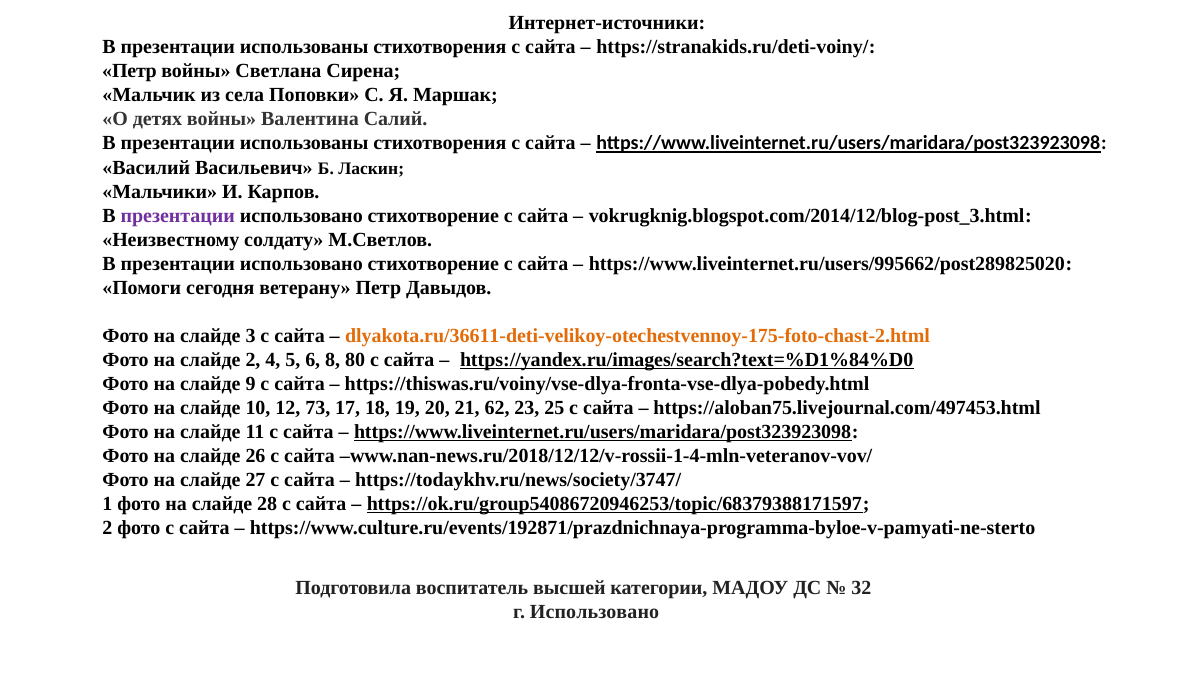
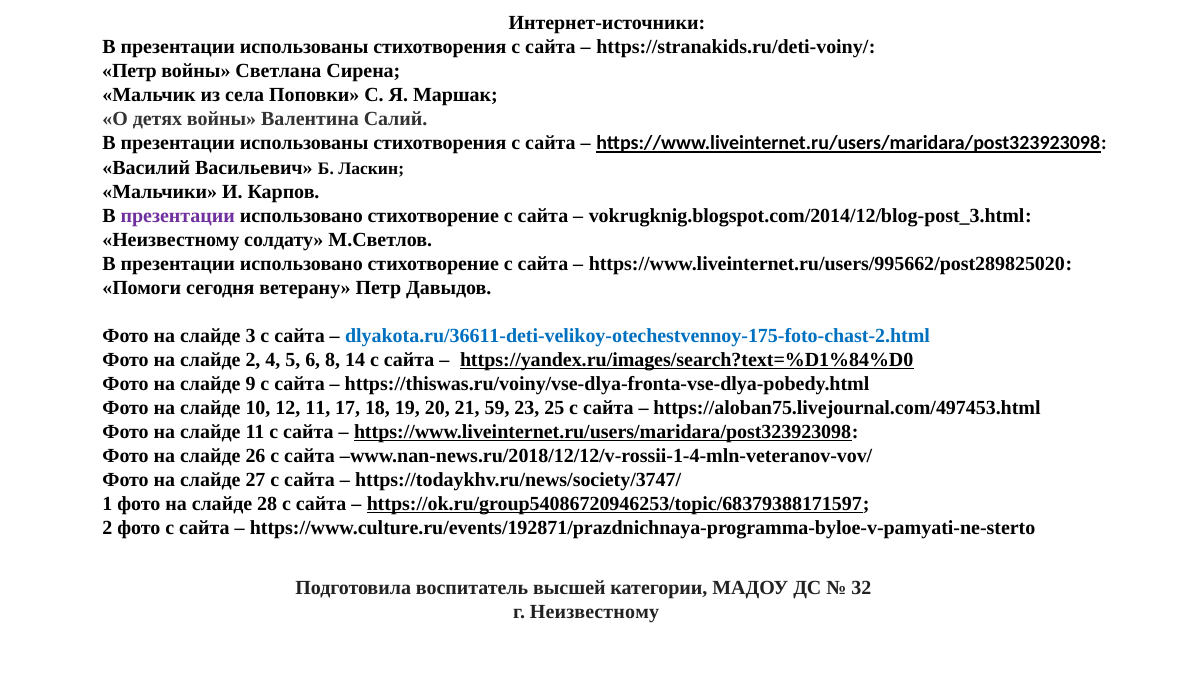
dlyakota.ru/36611-deti-velikoy-otechestvennoy-175-foto-chast-2.html colour: orange -> blue
80: 80 -> 14
12 73: 73 -> 11
62: 62 -> 59
г Использовано: Использовано -> Неизвестному
